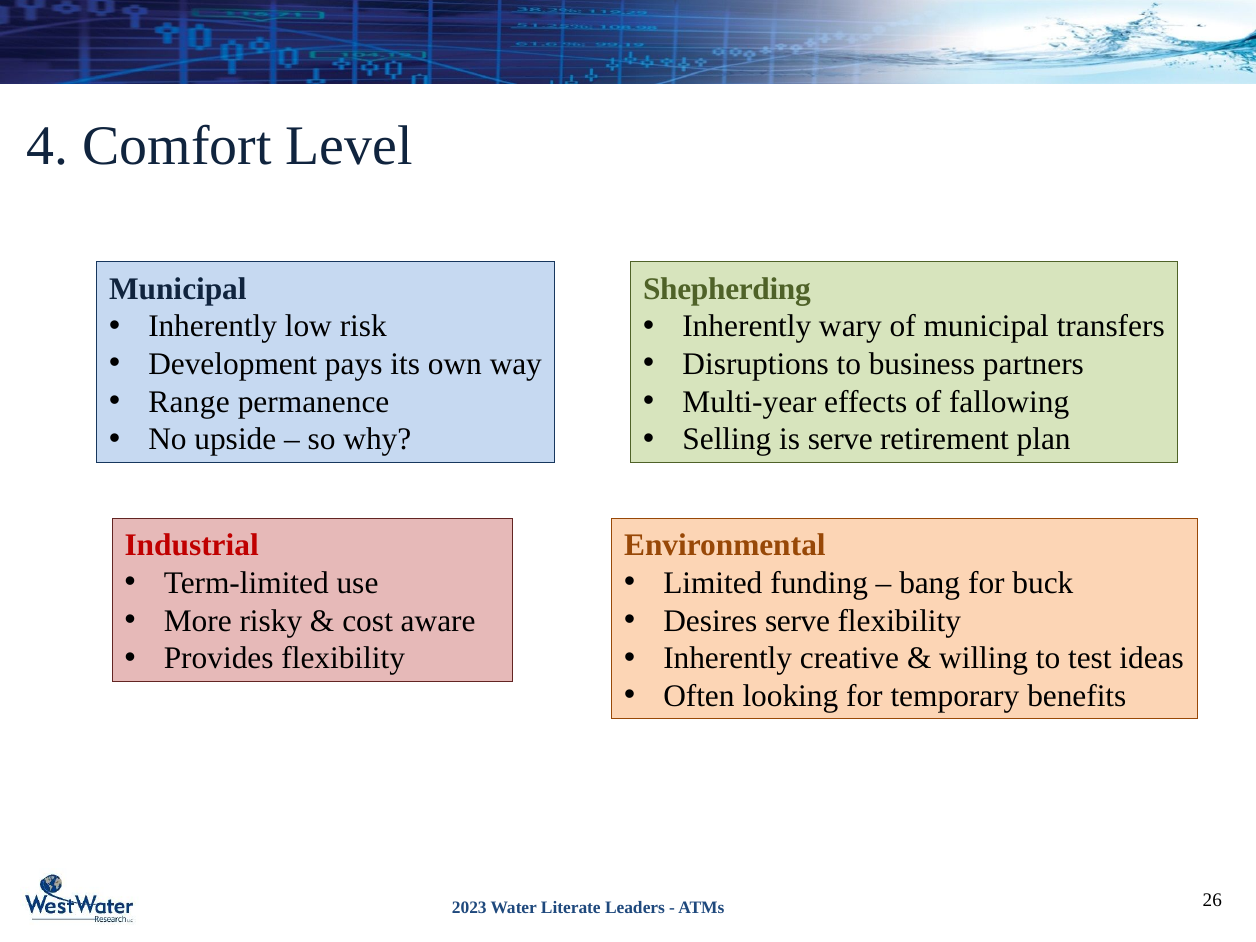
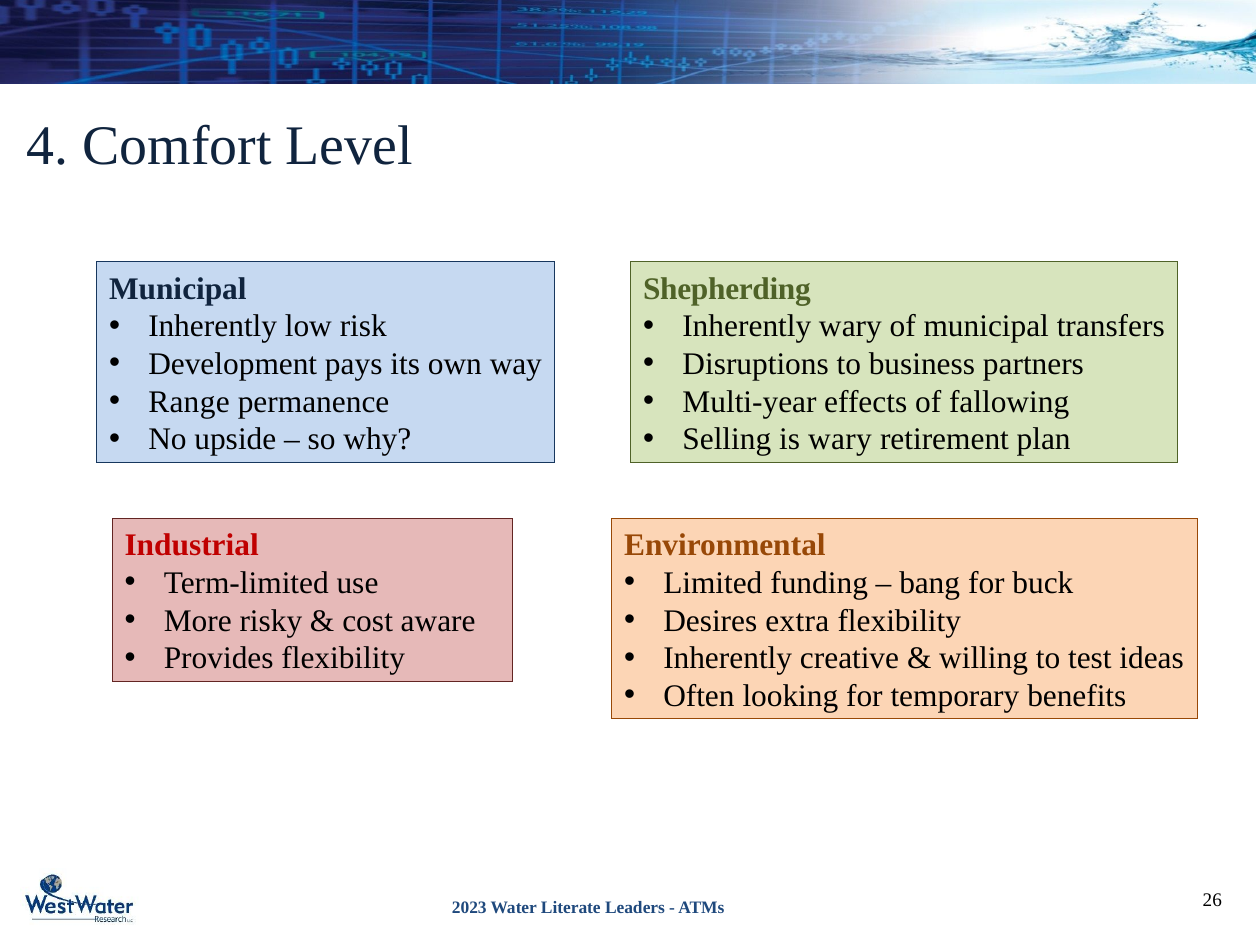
is serve: serve -> wary
Desires serve: serve -> extra
